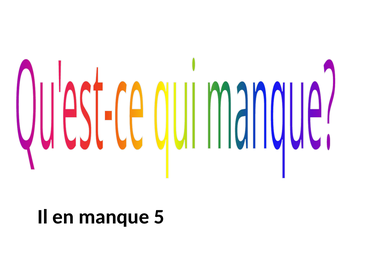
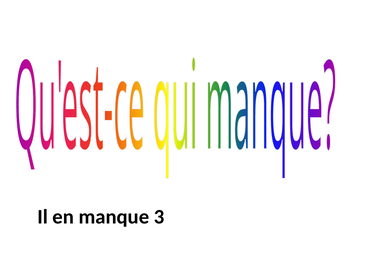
5: 5 -> 3
